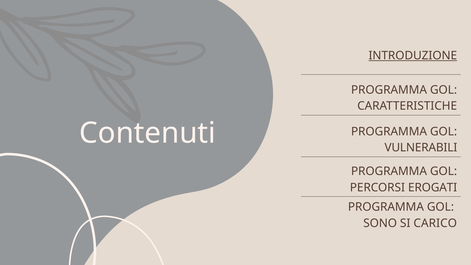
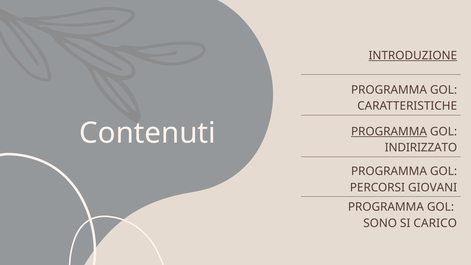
PROGRAMMA at (389, 131) underline: none -> present
VULNERABILI: VULNERABILI -> INDIRIZZATO
EROGATI: EROGATI -> GIOVANI
